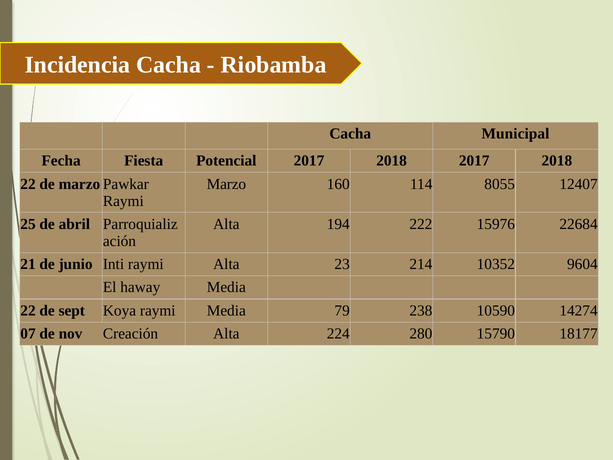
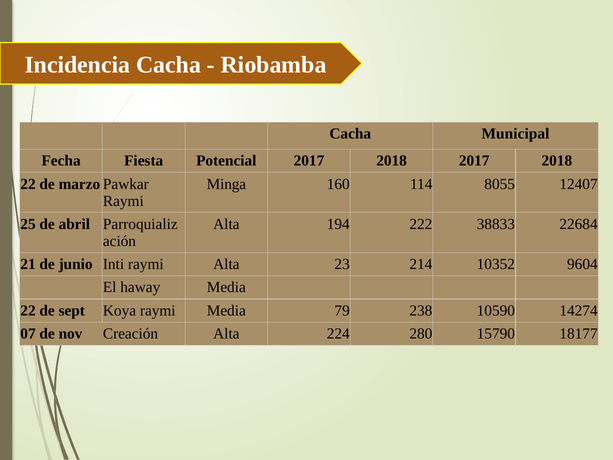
Marzo: Marzo -> Minga
15976: 15976 -> 38833
